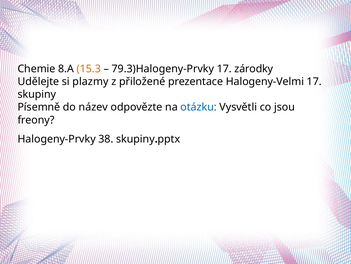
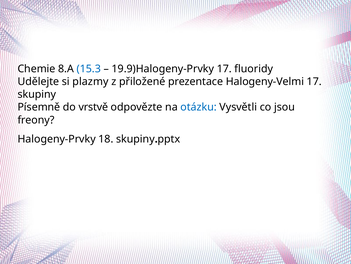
15.3 colour: orange -> blue
79.3)Halogeny-Prvky: 79.3)Halogeny-Prvky -> 19.9)Halogeny-Prvky
zárodky: zárodky -> fluoridy
název: název -> vrstvě
38: 38 -> 18
